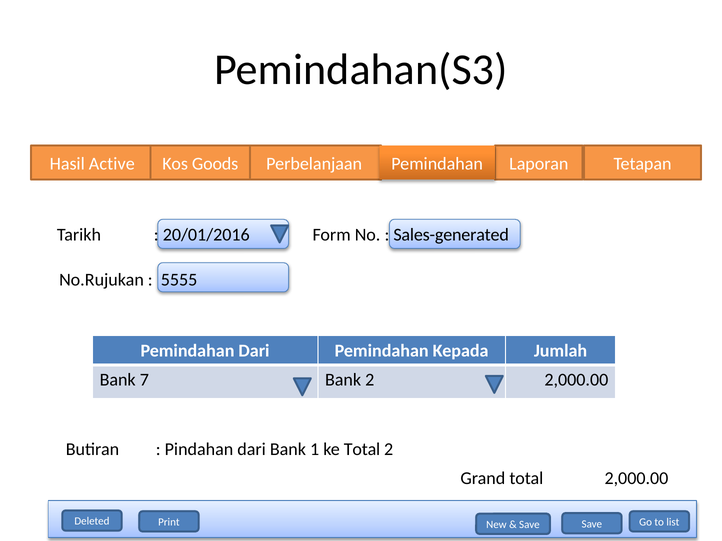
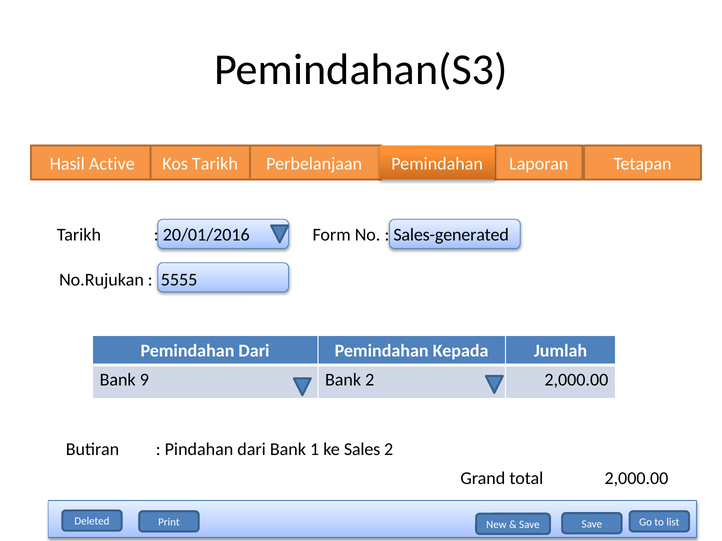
Kos Goods: Goods -> Tarikh
7: 7 -> 9
ke Total: Total -> Sales
